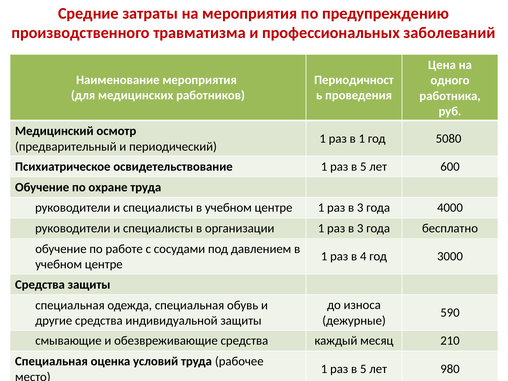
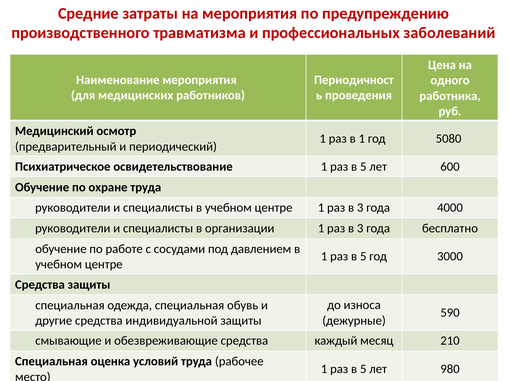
4 at (363, 256): 4 -> 5
